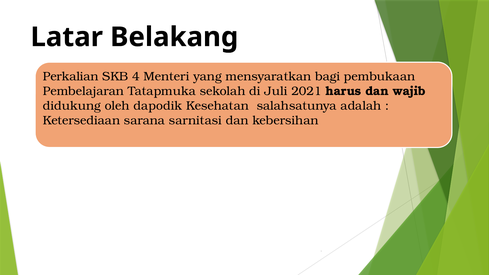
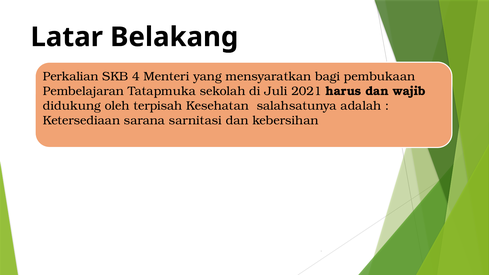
dapodik: dapodik -> terpisah
